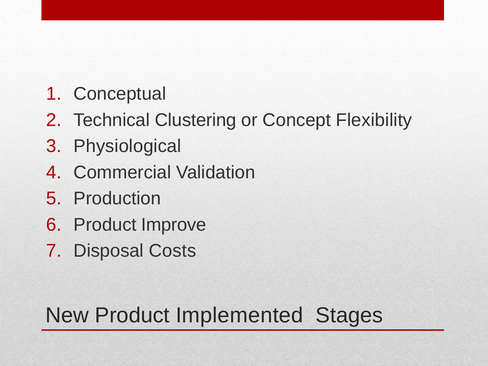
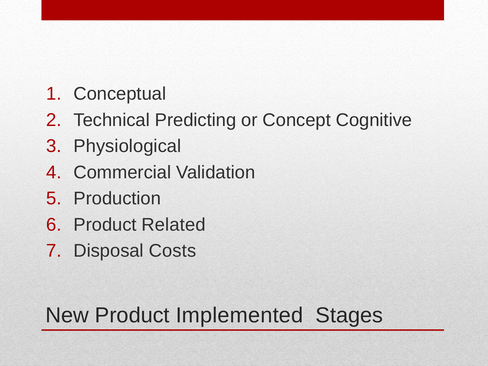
Clustering: Clustering -> Predicting
Flexibility: Flexibility -> Cognitive
Improve: Improve -> Related
